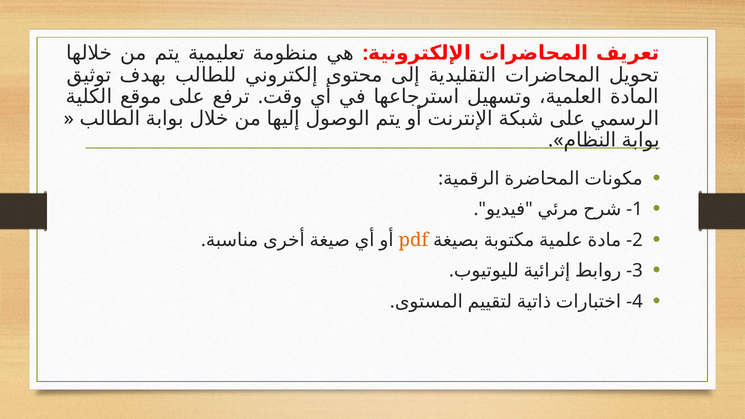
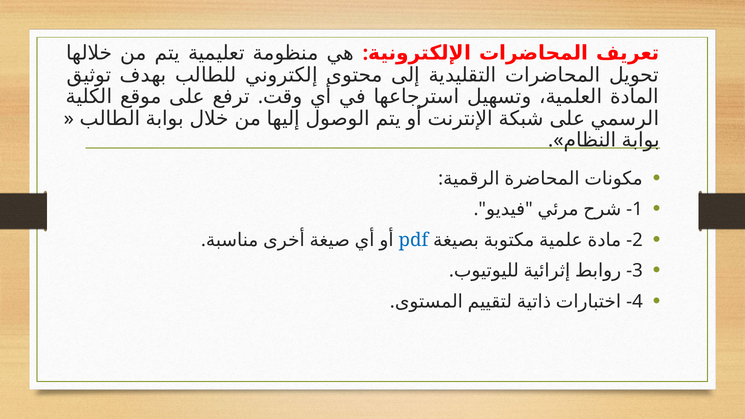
pdf colour: orange -> blue
